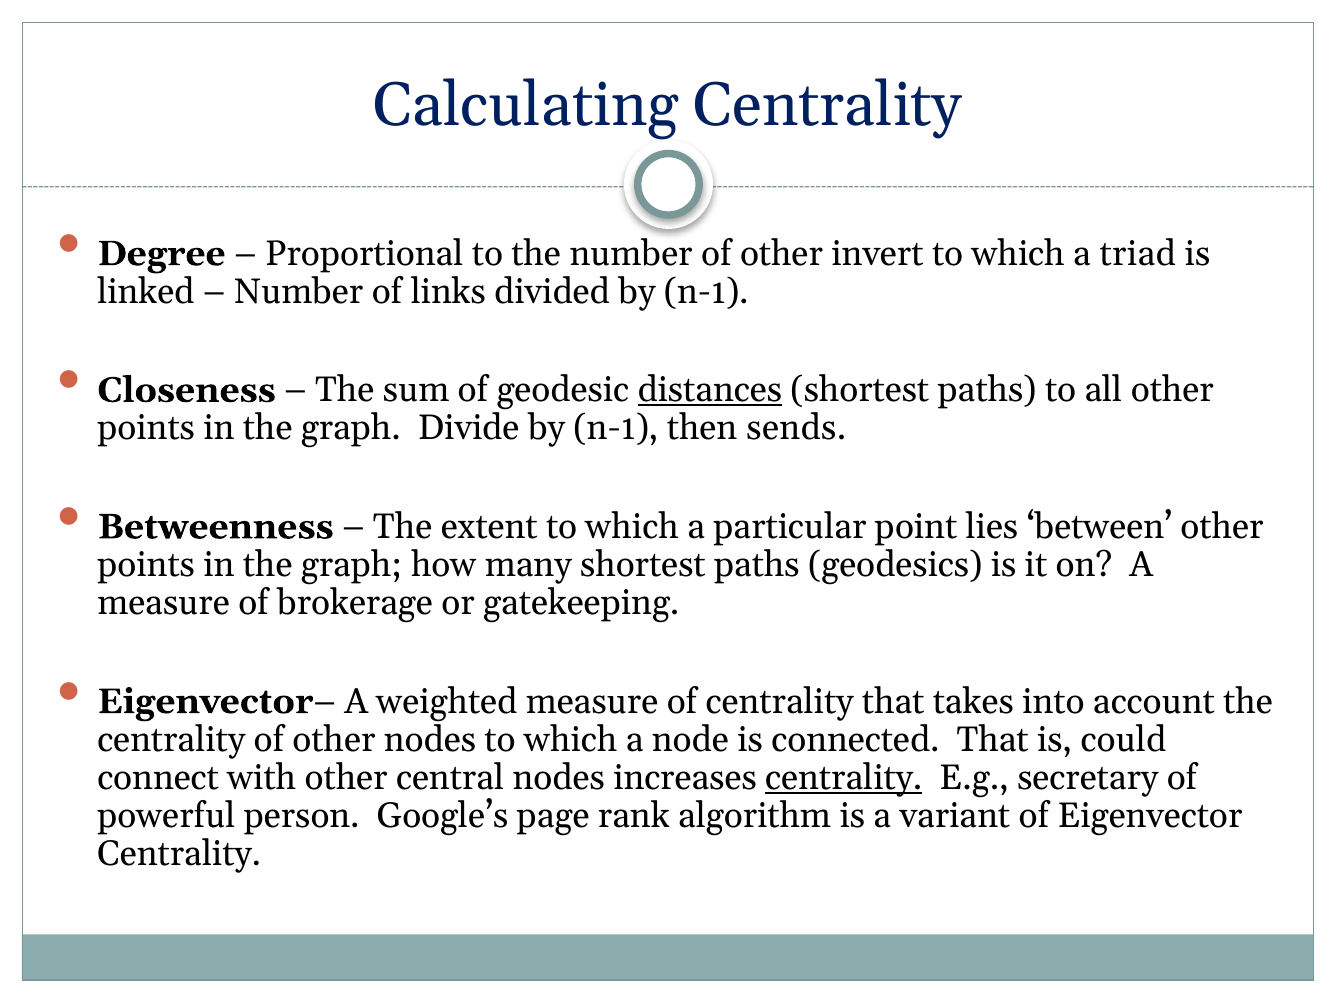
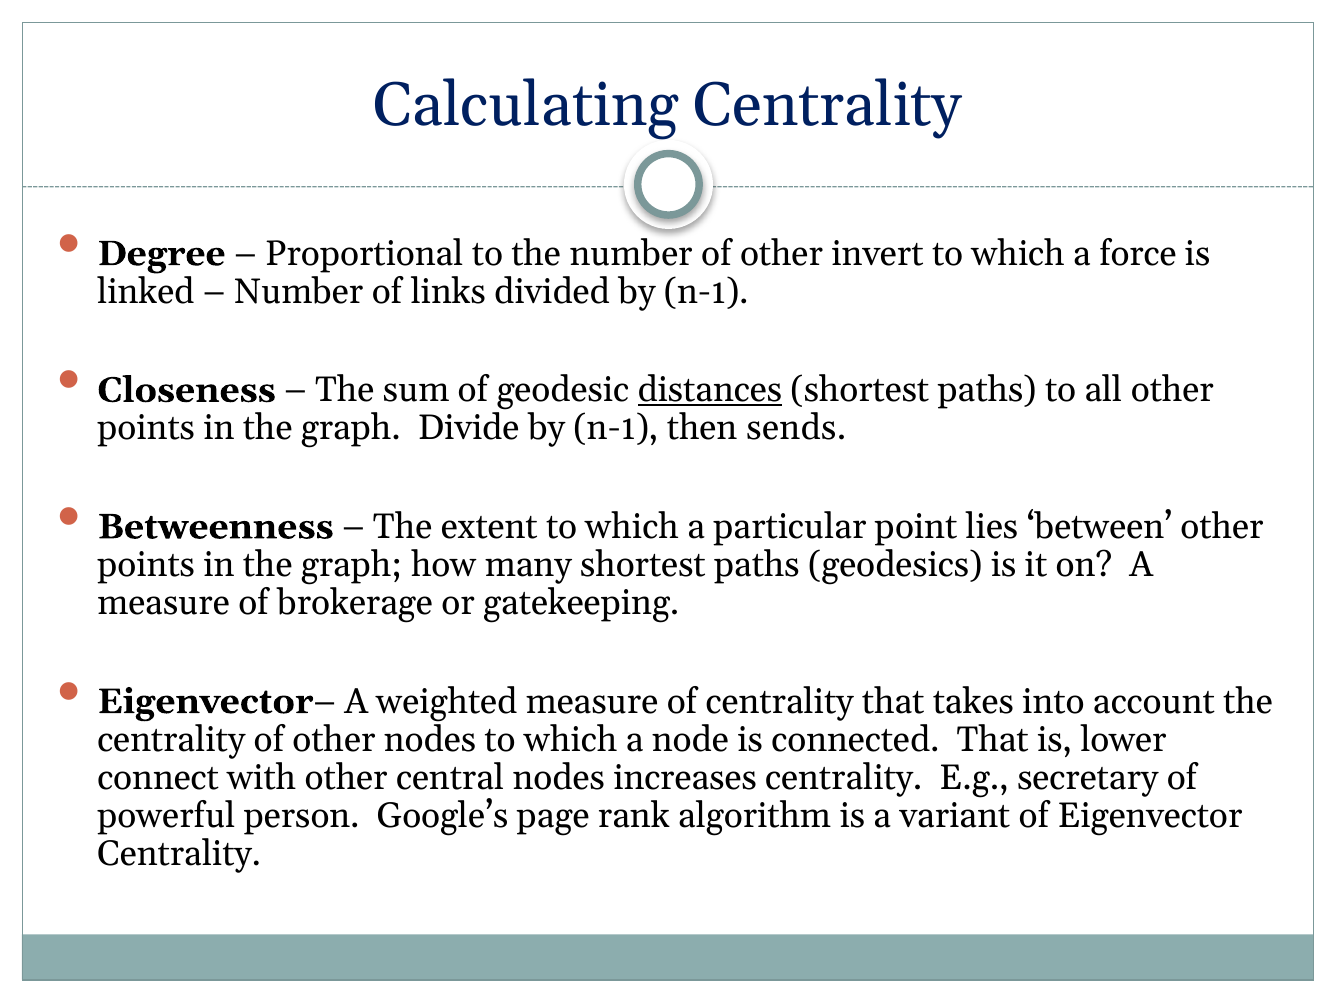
triad: triad -> force
could: could -> lower
centrality at (844, 777) underline: present -> none
